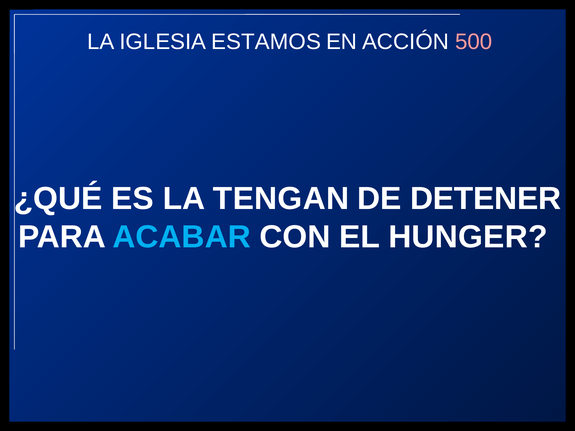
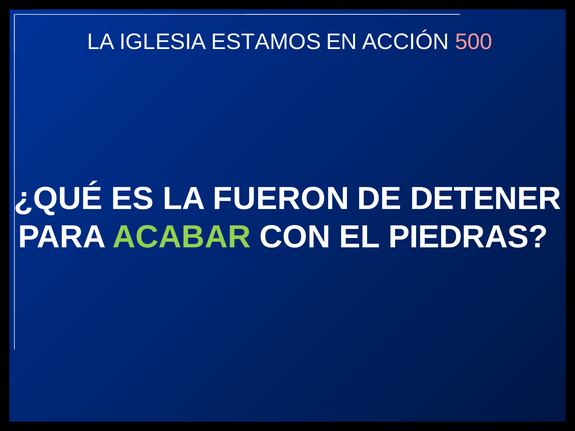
TENGAN: TENGAN -> FUERON
ACABAR colour: light blue -> light green
HUNGER: HUNGER -> PIEDRAS
